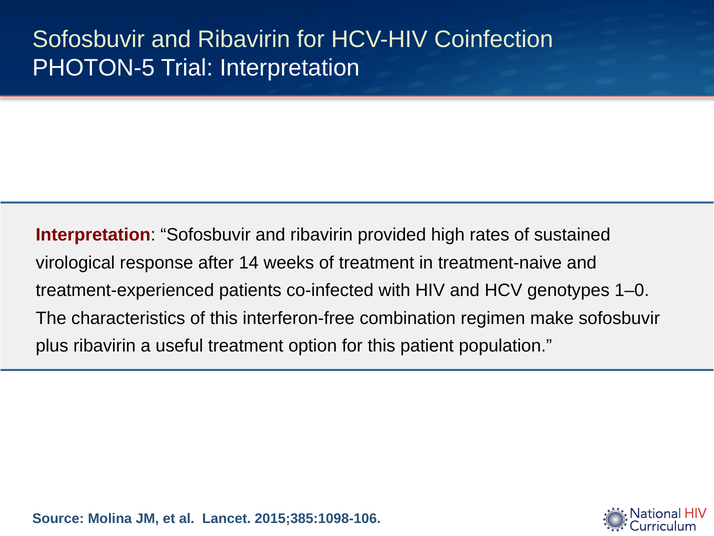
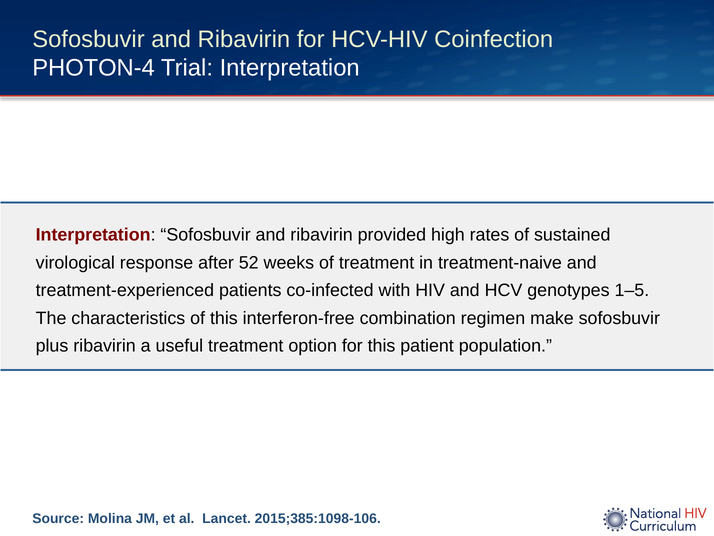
PHOTON-5: PHOTON-5 -> PHOTON-4
14: 14 -> 52
1–0: 1–0 -> 1–5
